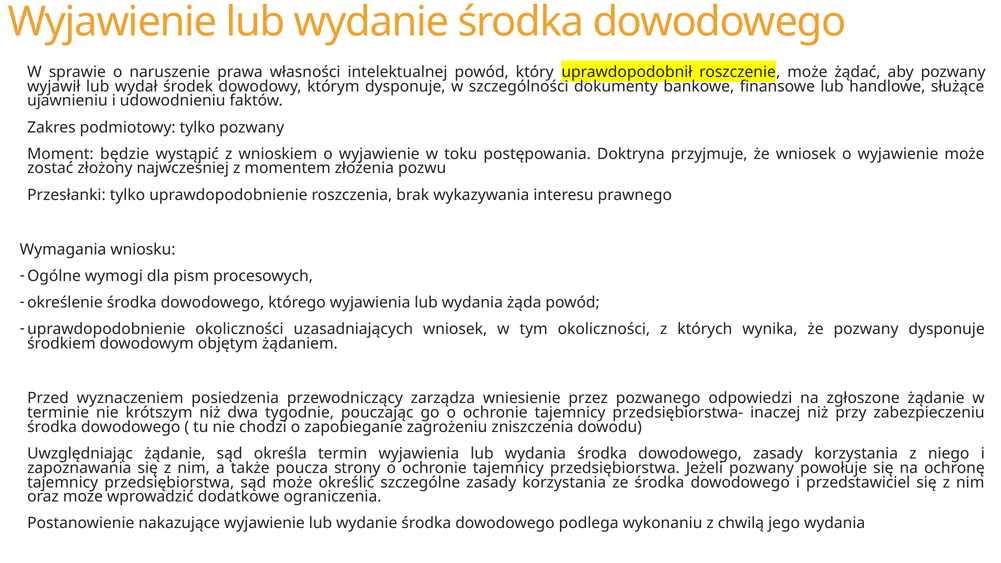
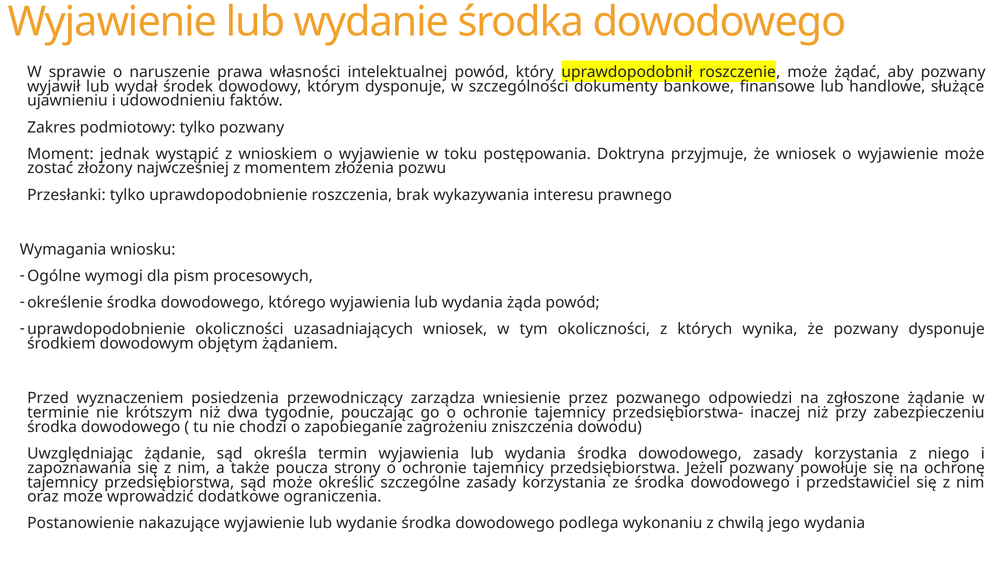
będzie: będzie -> jednak
